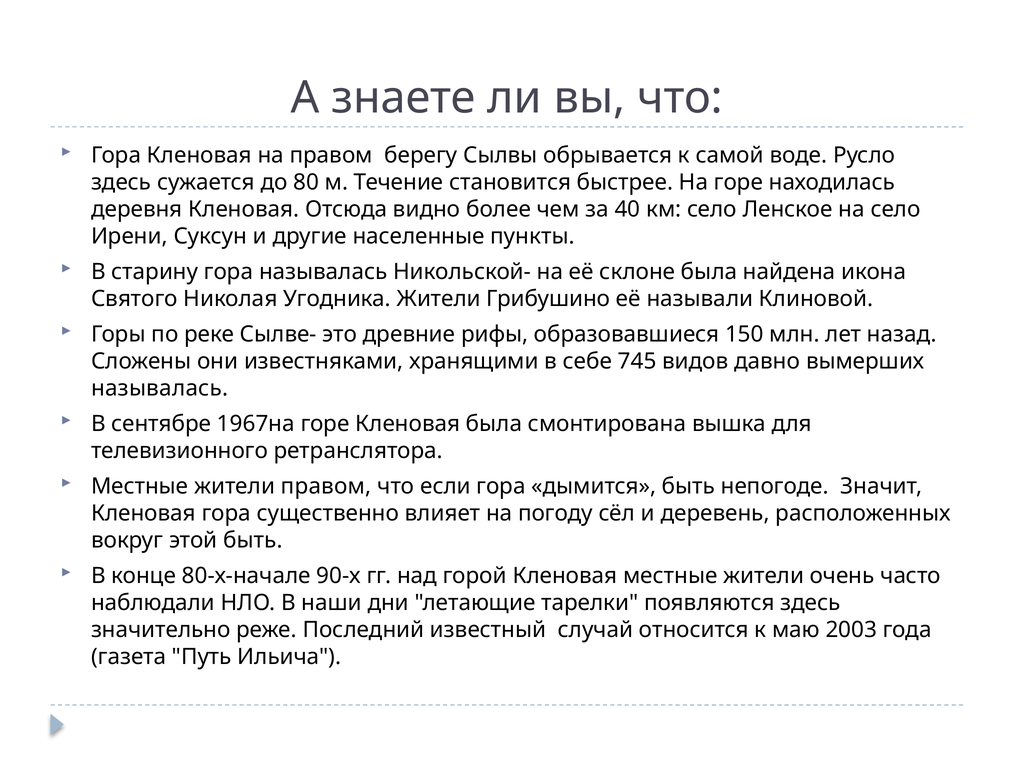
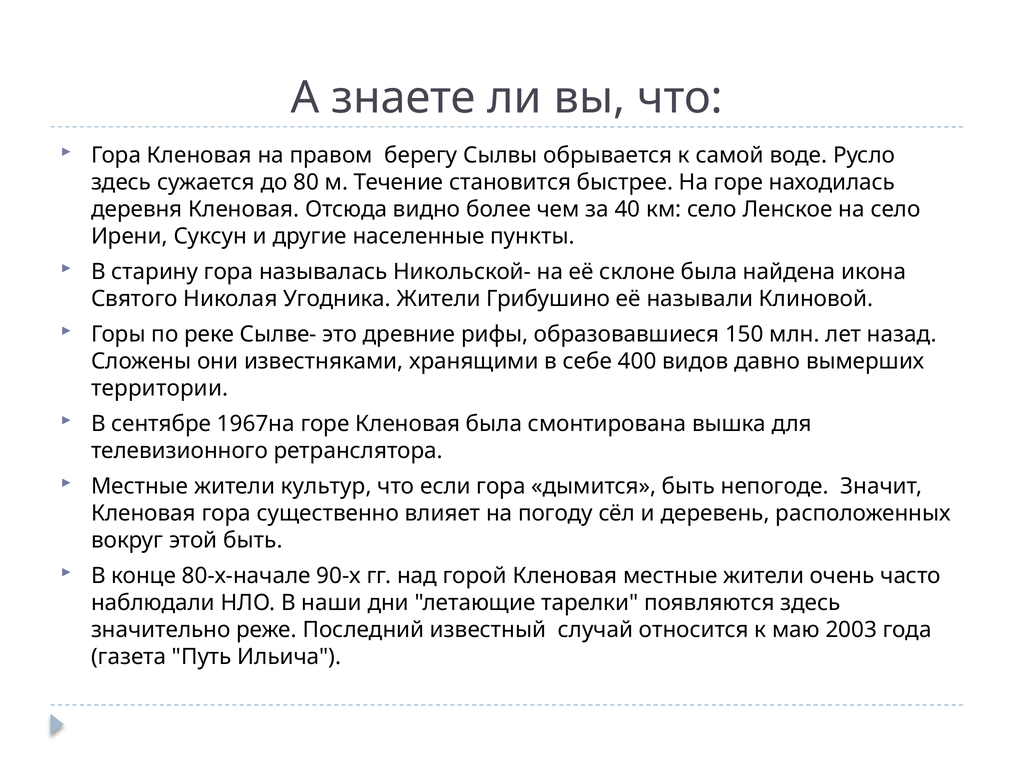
745: 745 -> 400
называлась at (160, 388): называлась -> территории
жители правом: правом -> культур
